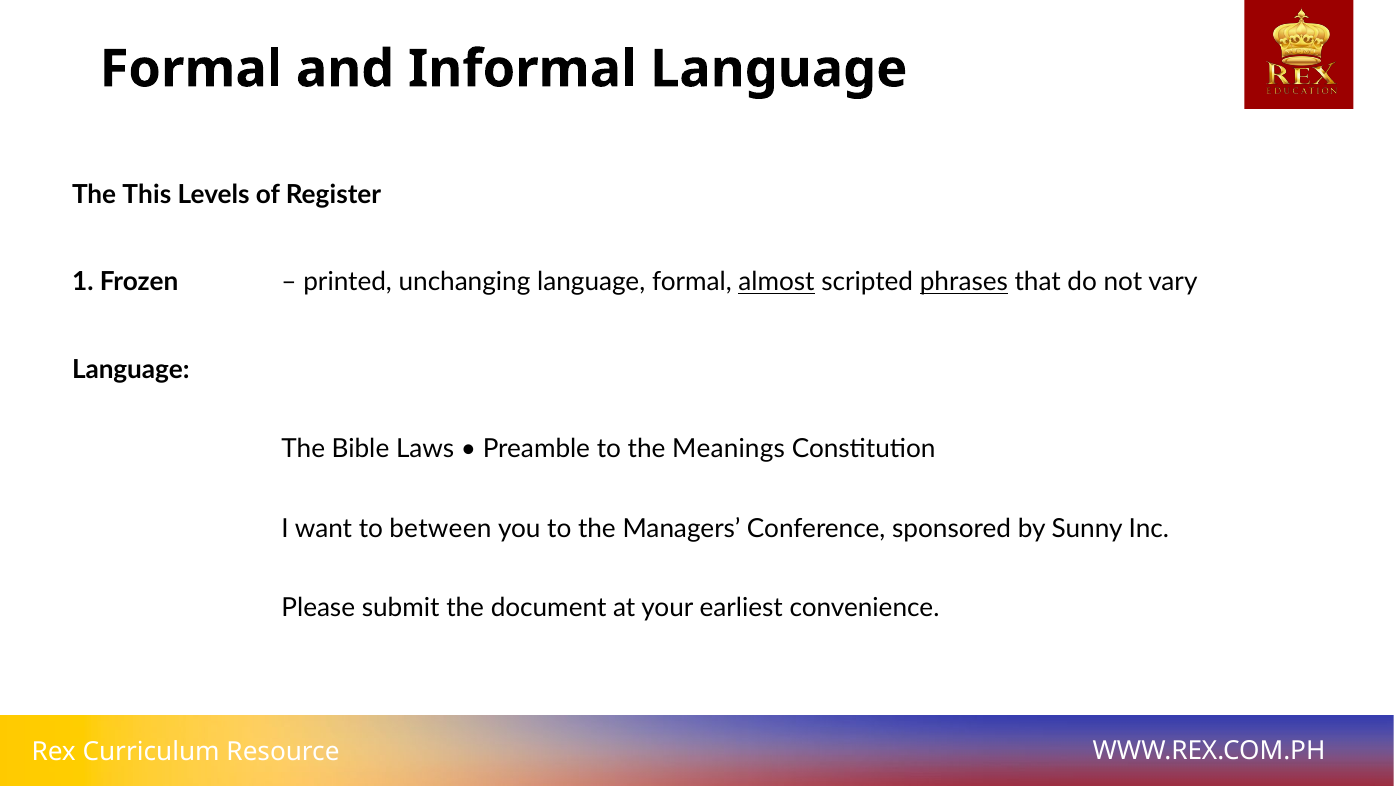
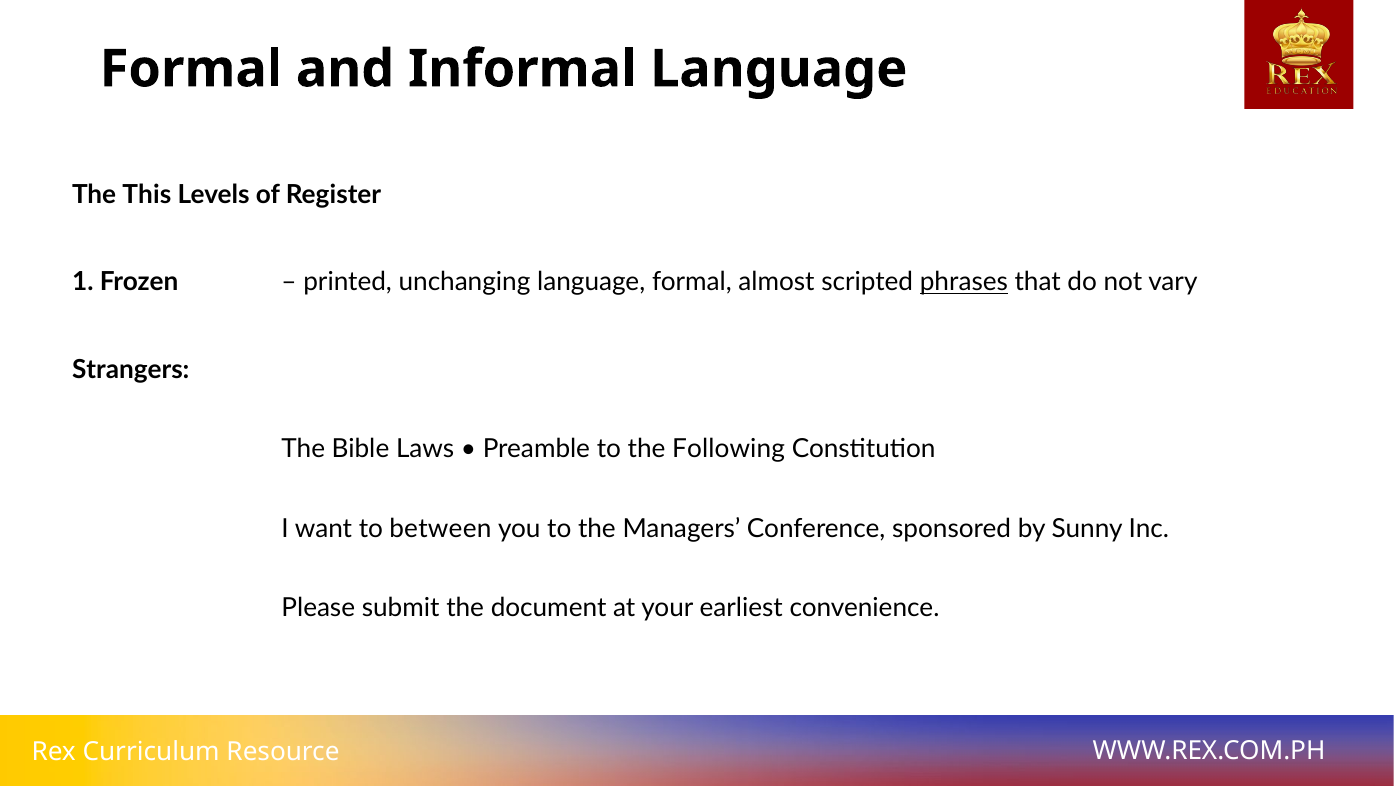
almost underline: present -> none
Language at (131, 369): Language -> Strangers
Meanings: Meanings -> Following
